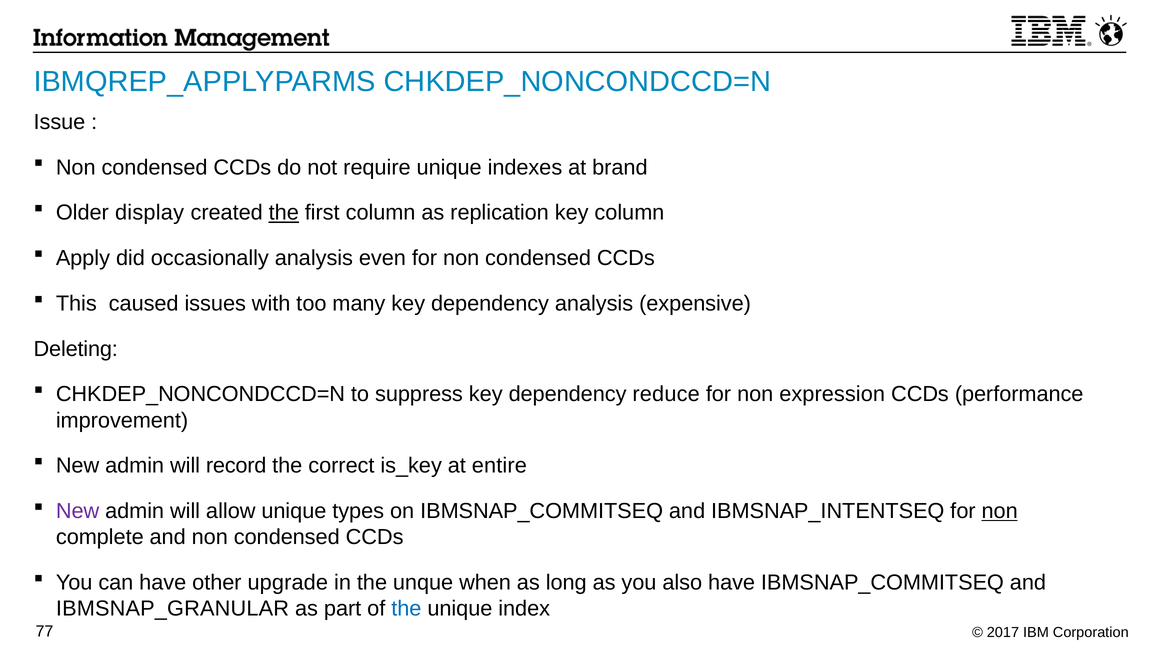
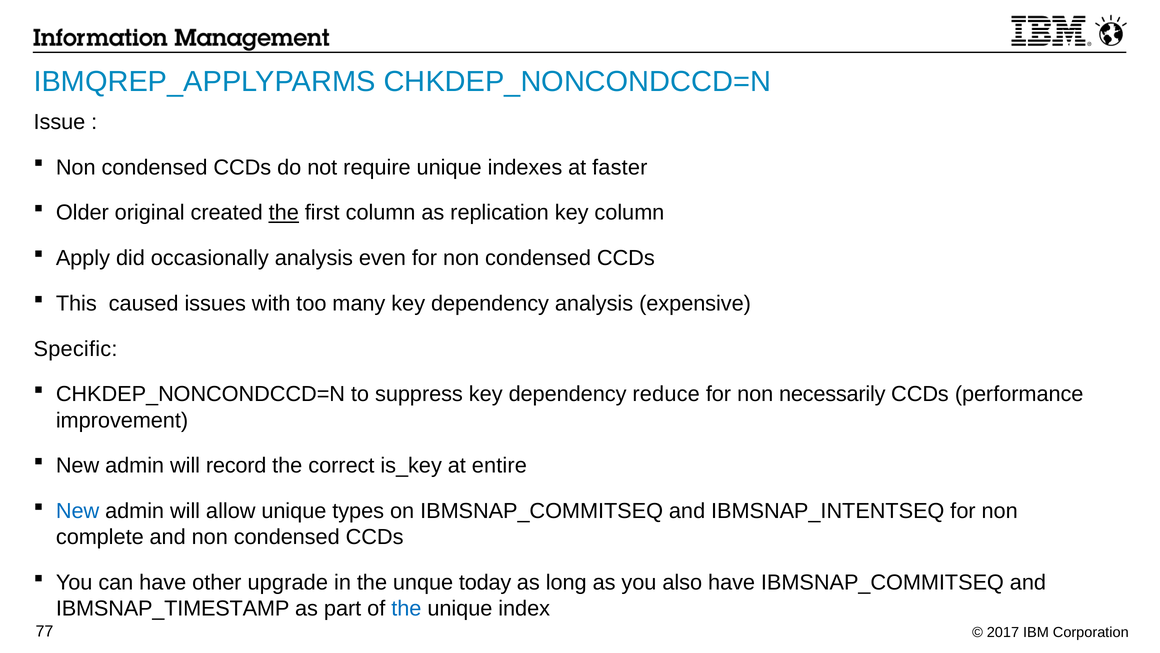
brand: brand -> faster
display: display -> original
Deleting: Deleting -> Specific
expression: expression -> necessarily
New at (78, 511) colour: purple -> blue
non at (1000, 511) underline: present -> none
when: when -> today
IBMSNAP_GRANULAR: IBMSNAP_GRANULAR -> IBMSNAP_TIMESTAMP
